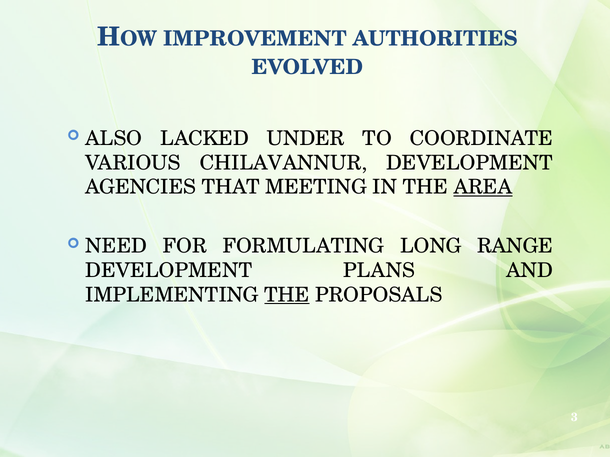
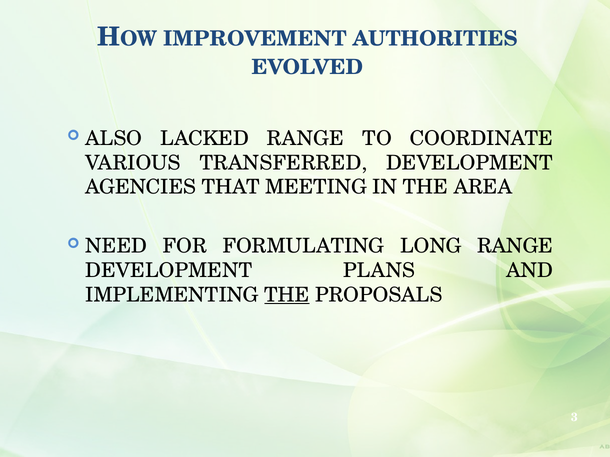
LACKED UNDER: UNDER -> RANGE
CHILAVANNUR: CHILAVANNUR -> TRANSFERRED
AREA underline: present -> none
